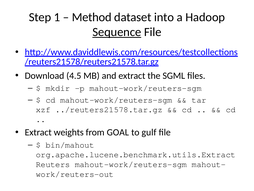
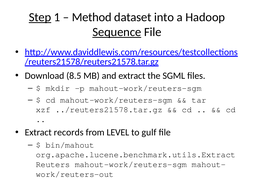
Step underline: none -> present
4.5: 4.5 -> 8.5
weights: weights -> records
GOAL: GOAL -> LEVEL
